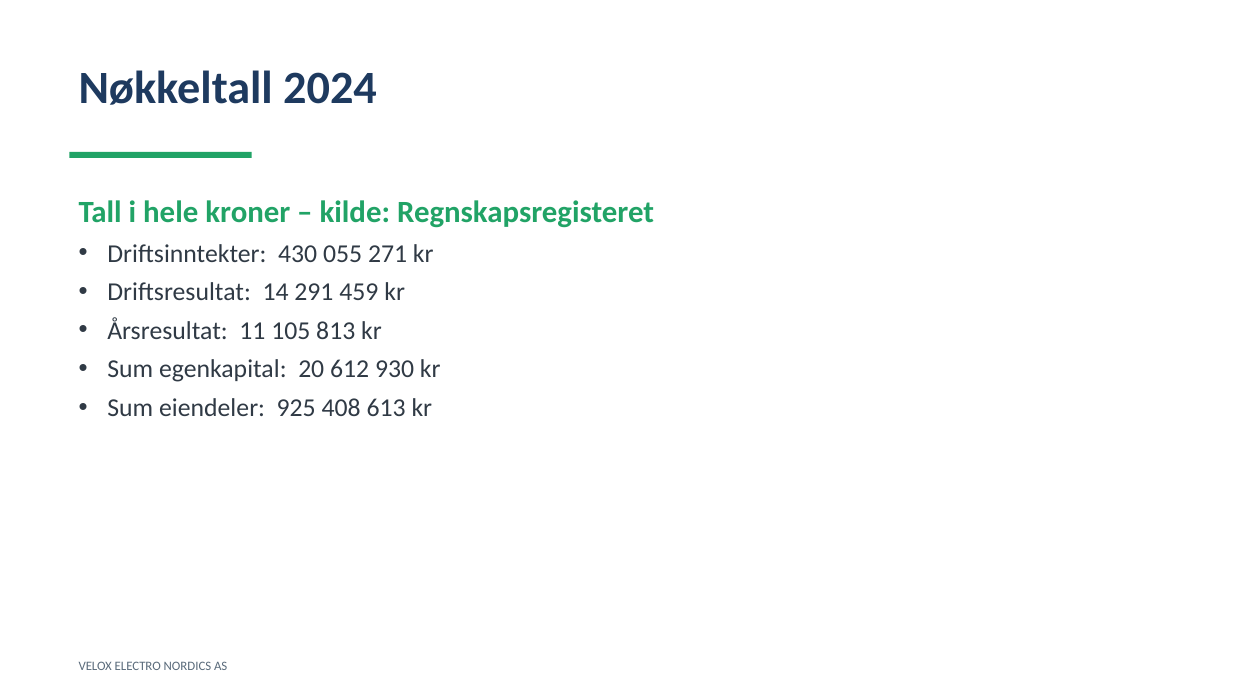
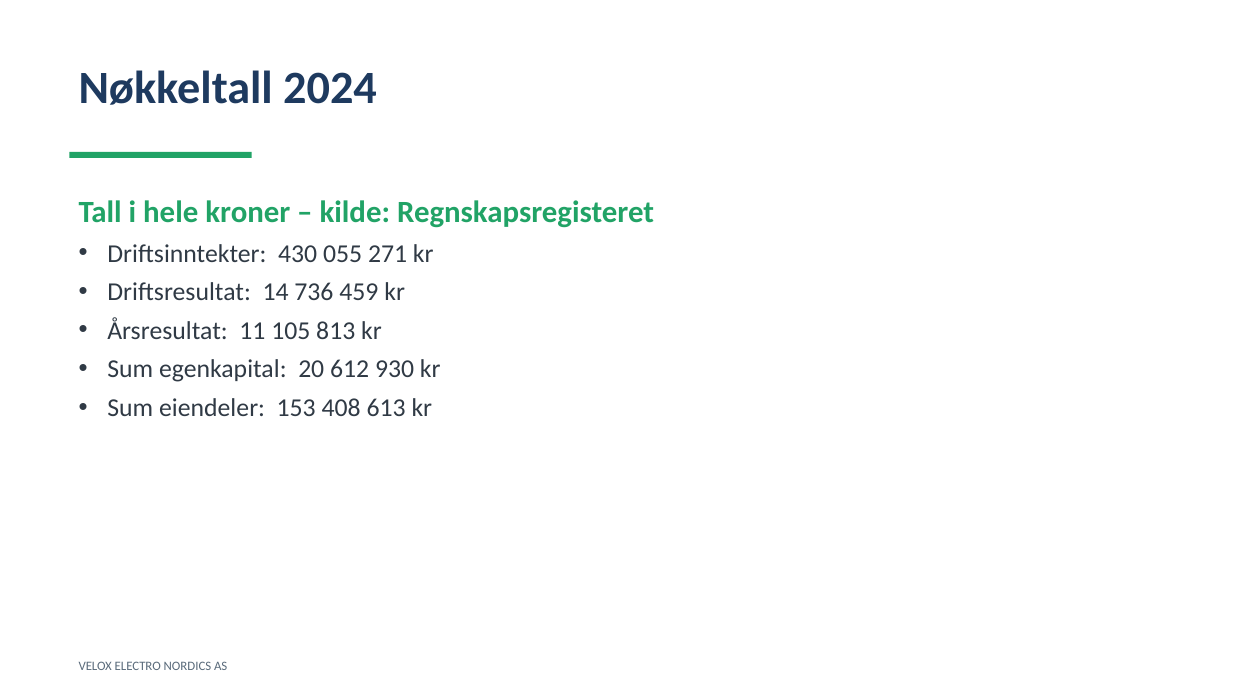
291: 291 -> 736
925: 925 -> 153
